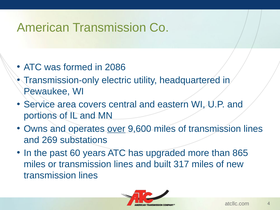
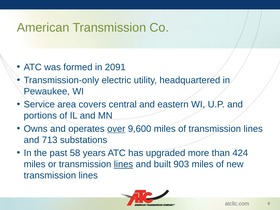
2086: 2086 -> 2091
269: 269 -> 713
60: 60 -> 58
865: 865 -> 424
lines at (123, 164) underline: none -> present
317: 317 -> 903
